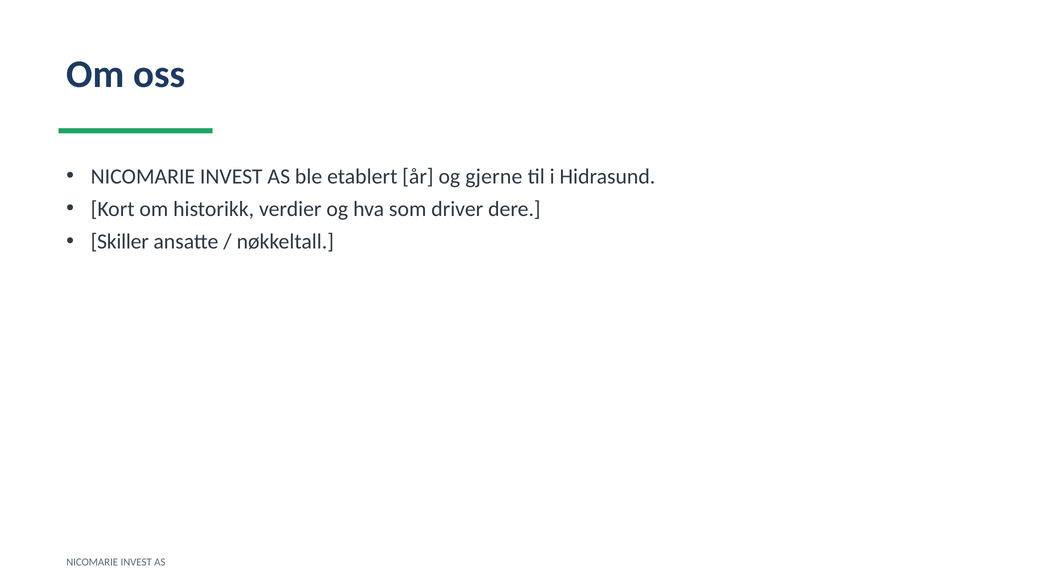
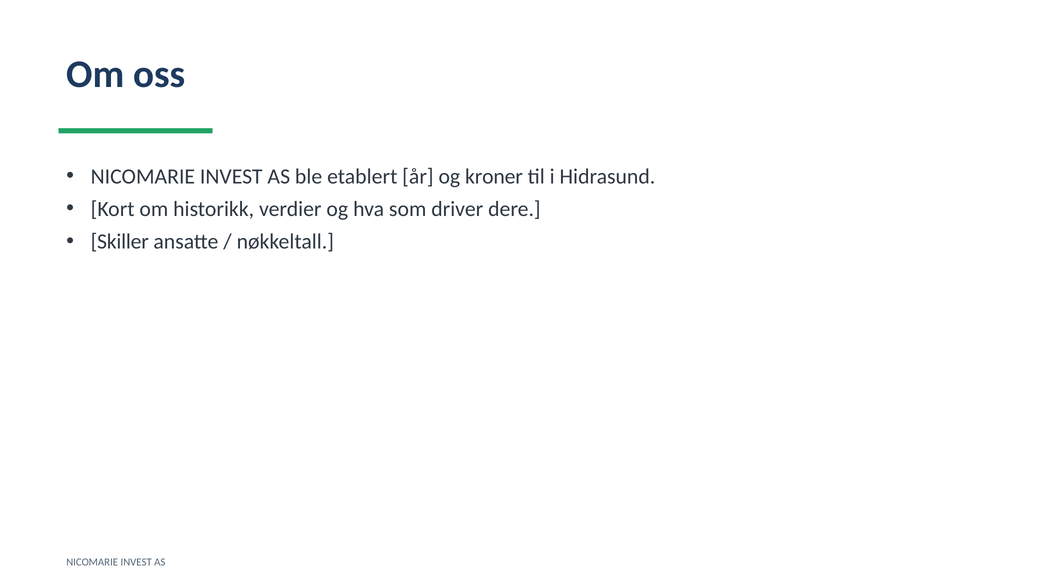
gjerne: gjerne -> kroner
